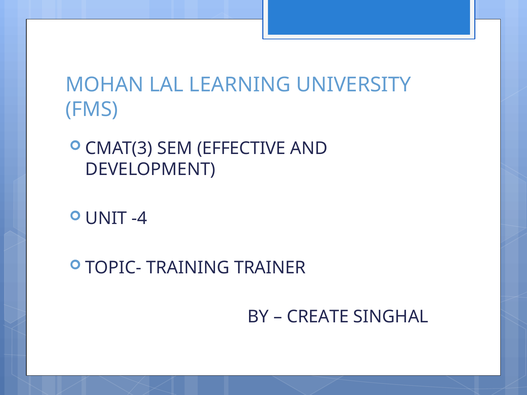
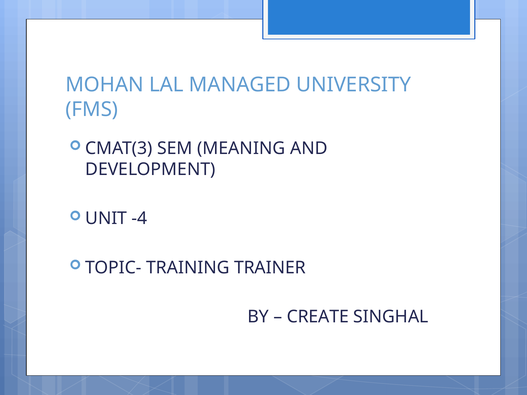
LEARNING: LEARNING -> MANAGED
EFFECTIVE: EFFECTIVE -> MEANING
